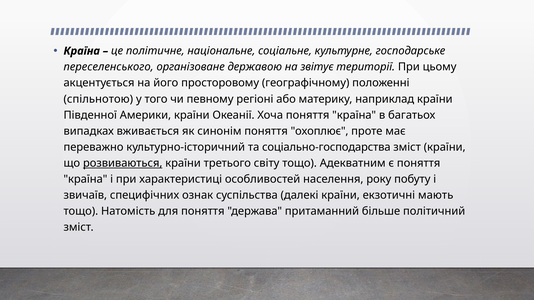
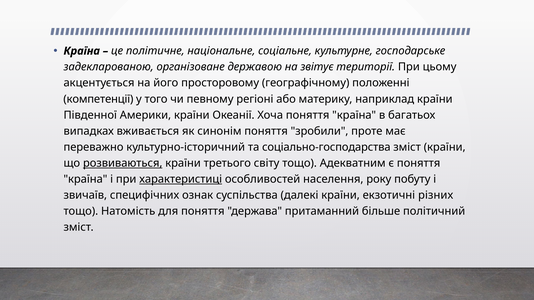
переселенського: переселенського -> задекларованою
спільнотою: спільнотою -> компетенції
охоплює: охоплює -> зробили
характеристиці underline: none -> present
мають: мають -> різних
